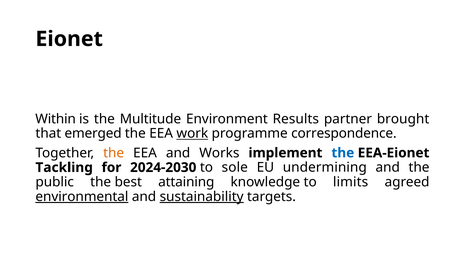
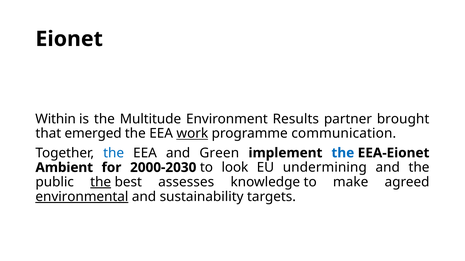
correspondence: correspondence -> communication
the at (114, 153) colour: orange -> blue
Works: Works -> Green
Tackling: Tackling -> Ambient
2024-2030: 2024-2030 -> 2000-2030
sole: sole -> look
the at (101, 182) underline: none -> present
attaining: attaining -> assesses
limits: limits -> make
sustainability underline: present -> none
